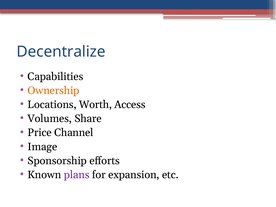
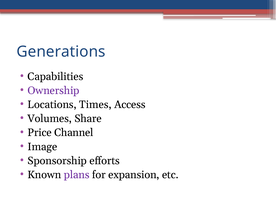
Decentralize: Decentralize -> Generations
Ownership colour: orange -> purple
Worth: Worth -> Times
